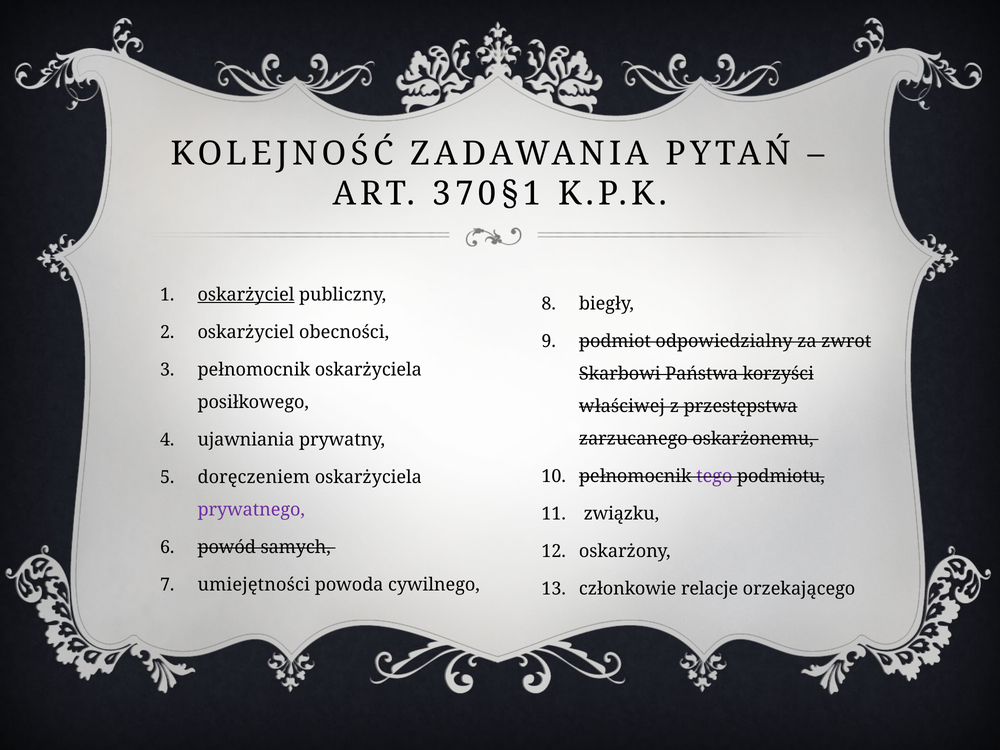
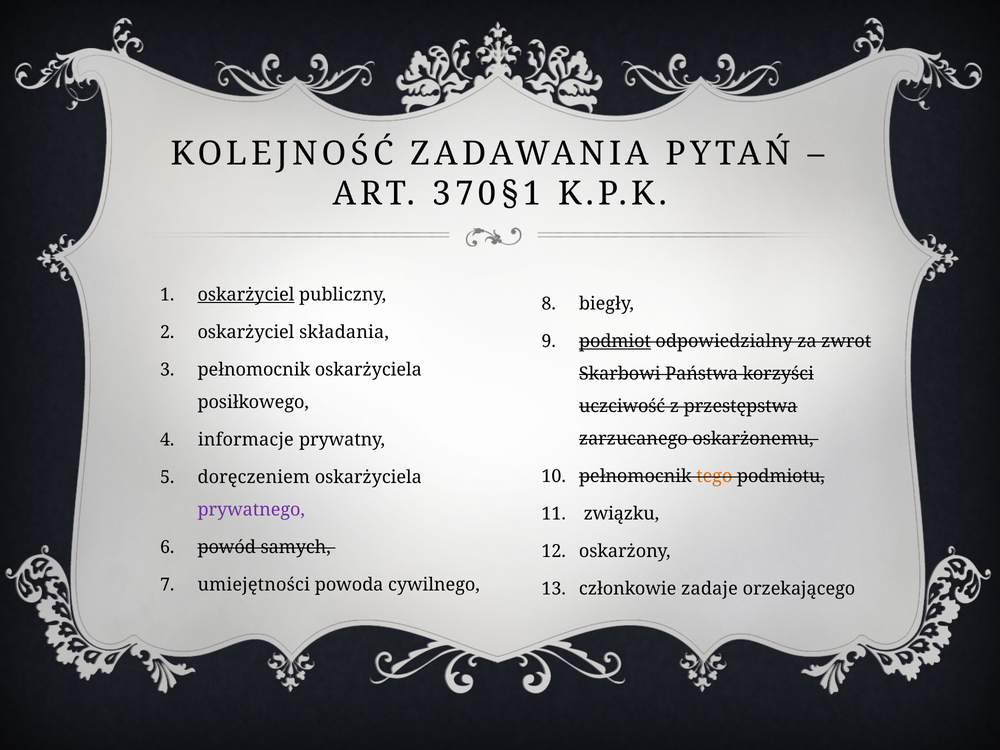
obecności: obecności -> składania
podmiot underline: none -> present
właściwej: właściwej -> uczciwość
ujawniania: ujawniania -> informacje
tego colour: purple -> orange
relacje: relacje -> zadaje
